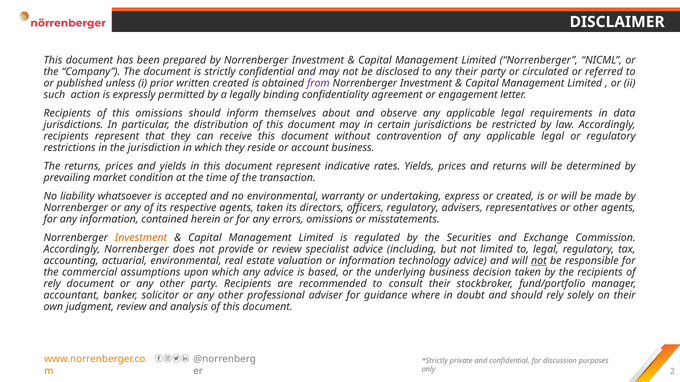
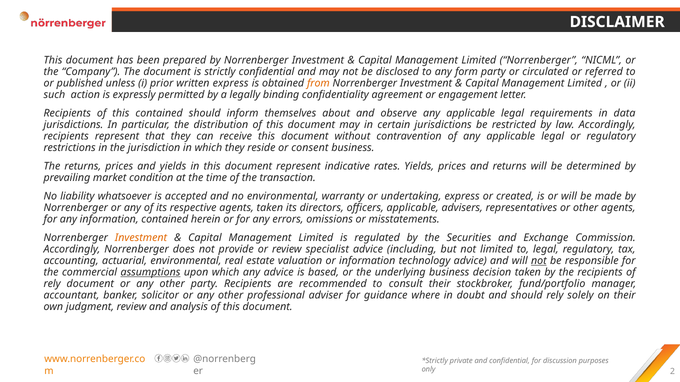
any their: their -> form
written created: created -> express
from colour: purple -> orange
this omissions: omissions -> contained
account: account -> consent
officers regulatory: regulatory -> applicable
assumptions underline: none -> present
